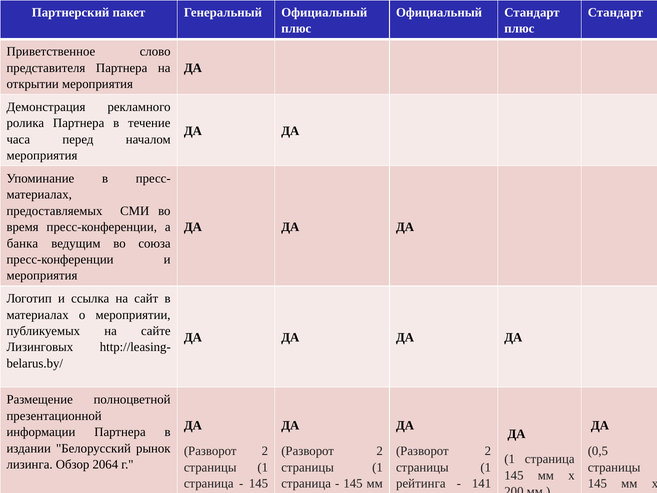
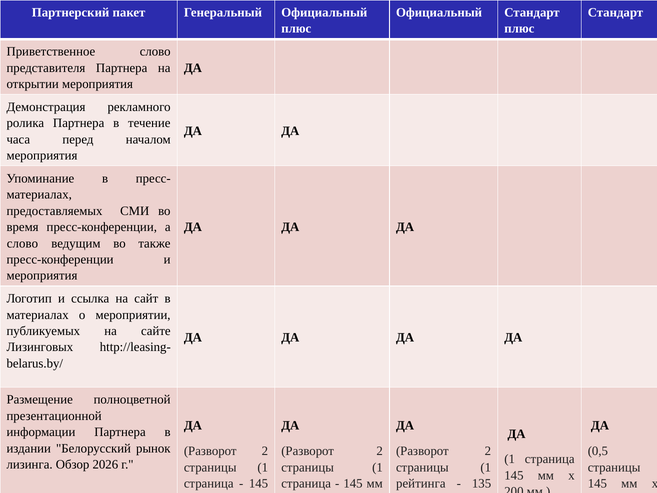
банка at (22, 243): банка -> слово
союза: союза -> также
2064: 2064 -> 2026
141: 141 -> 135
